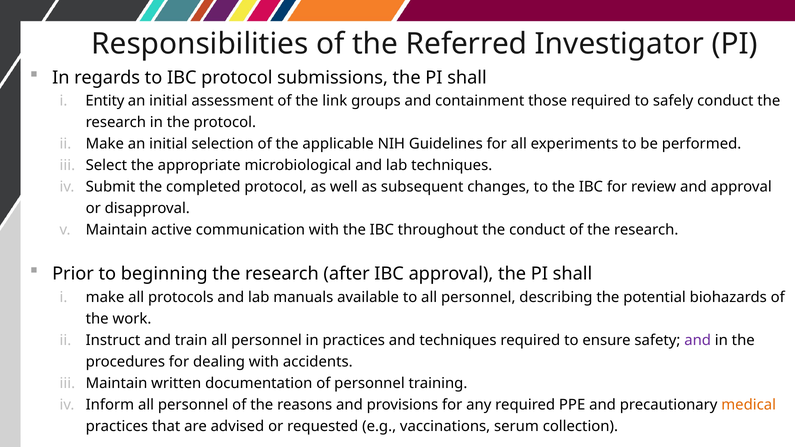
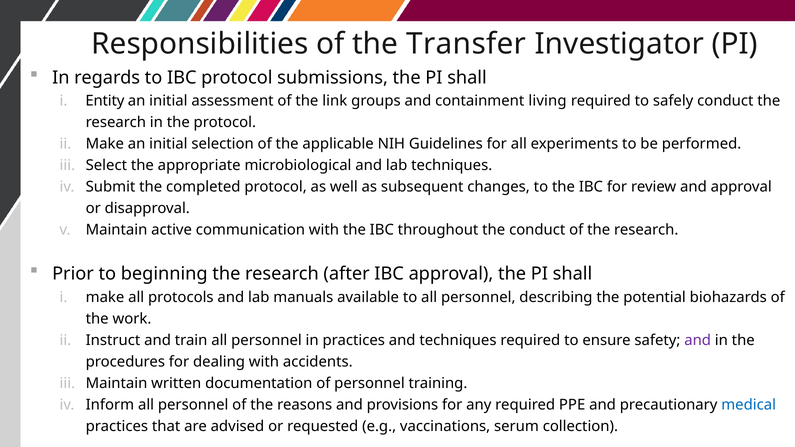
Referred: Referred -> Transfer
those: those -> living
medical colour: orange -> blue
